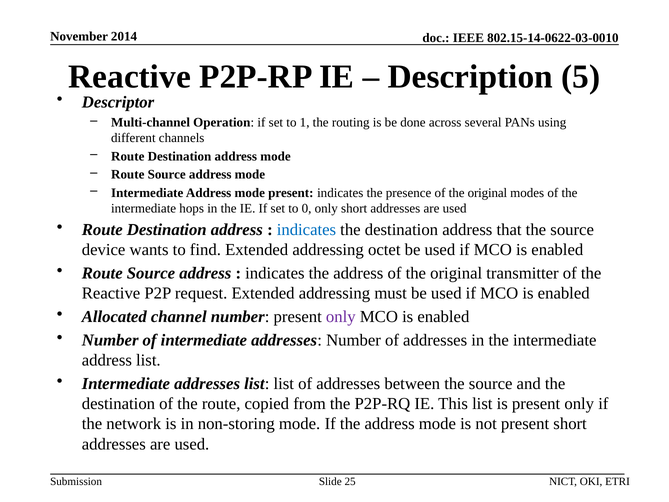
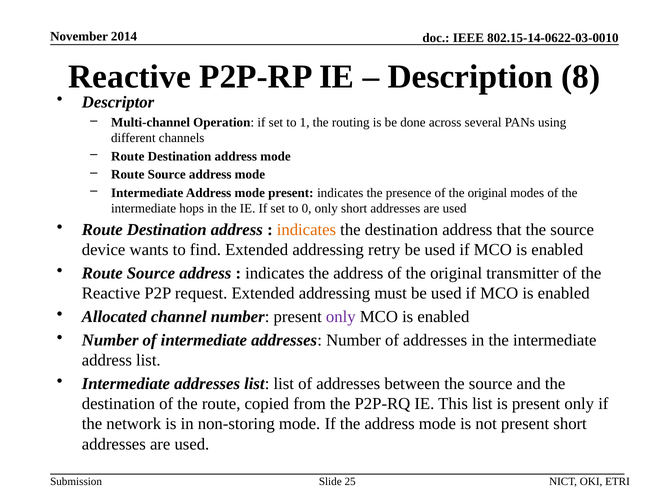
5: 5 -> 8
indicates at (306, 230) colour: blue -> orange
octet: octet -> retry
